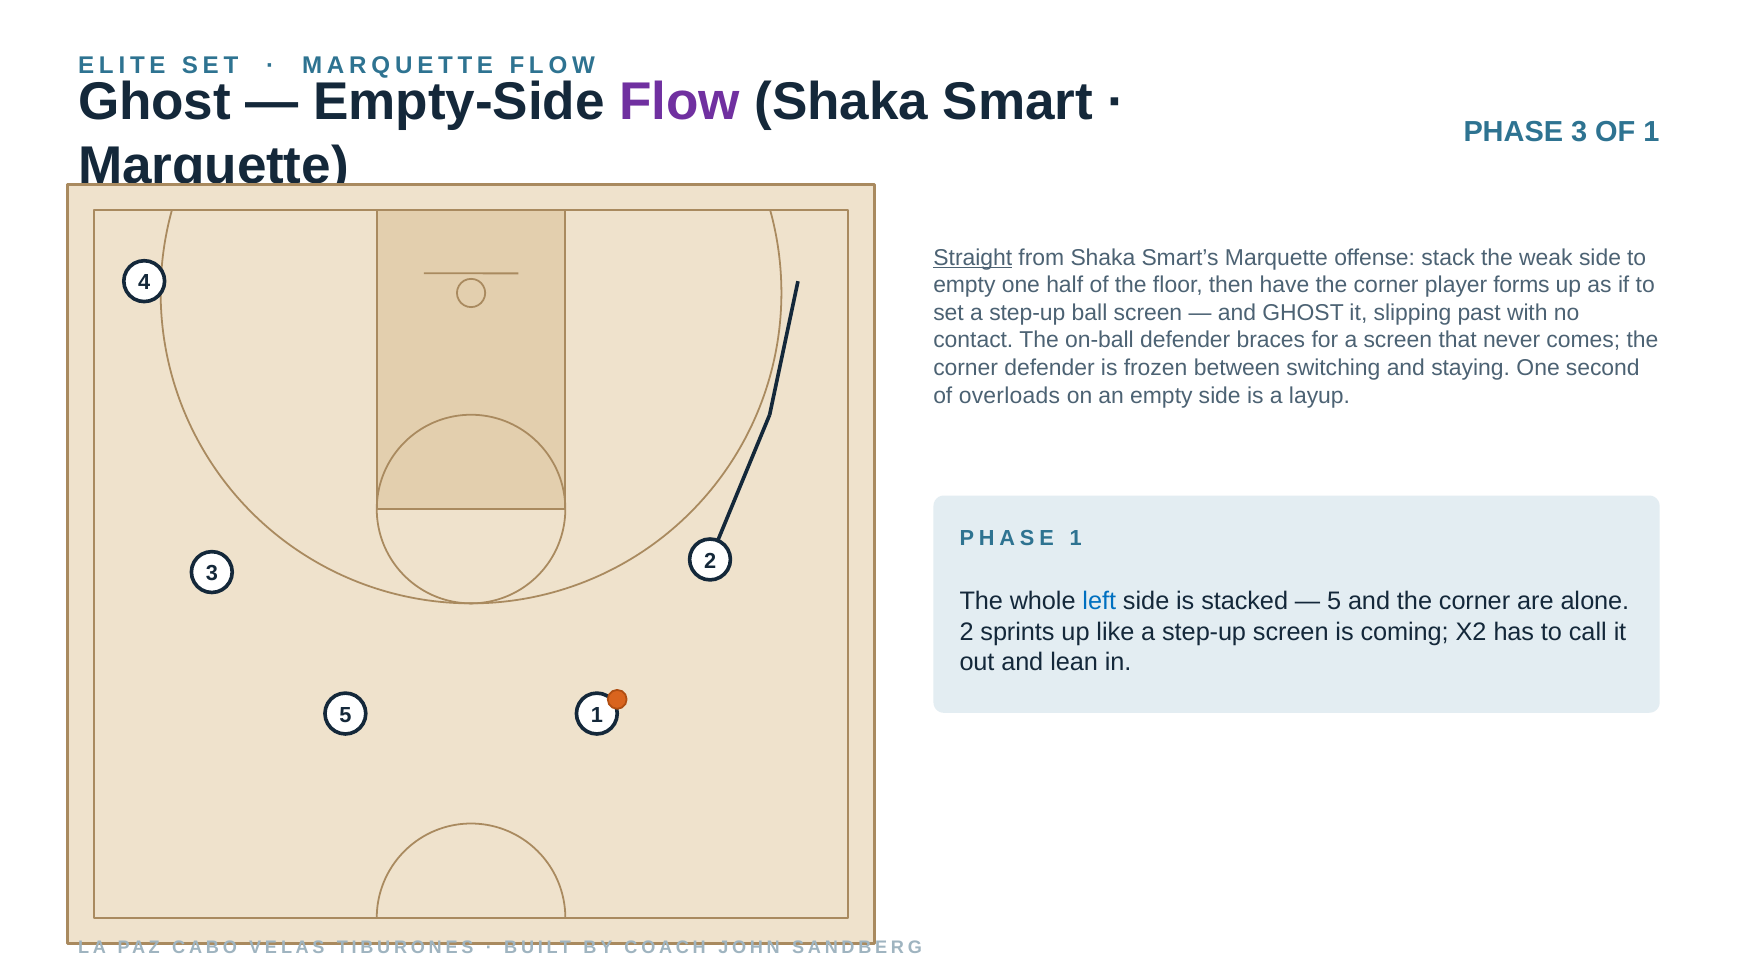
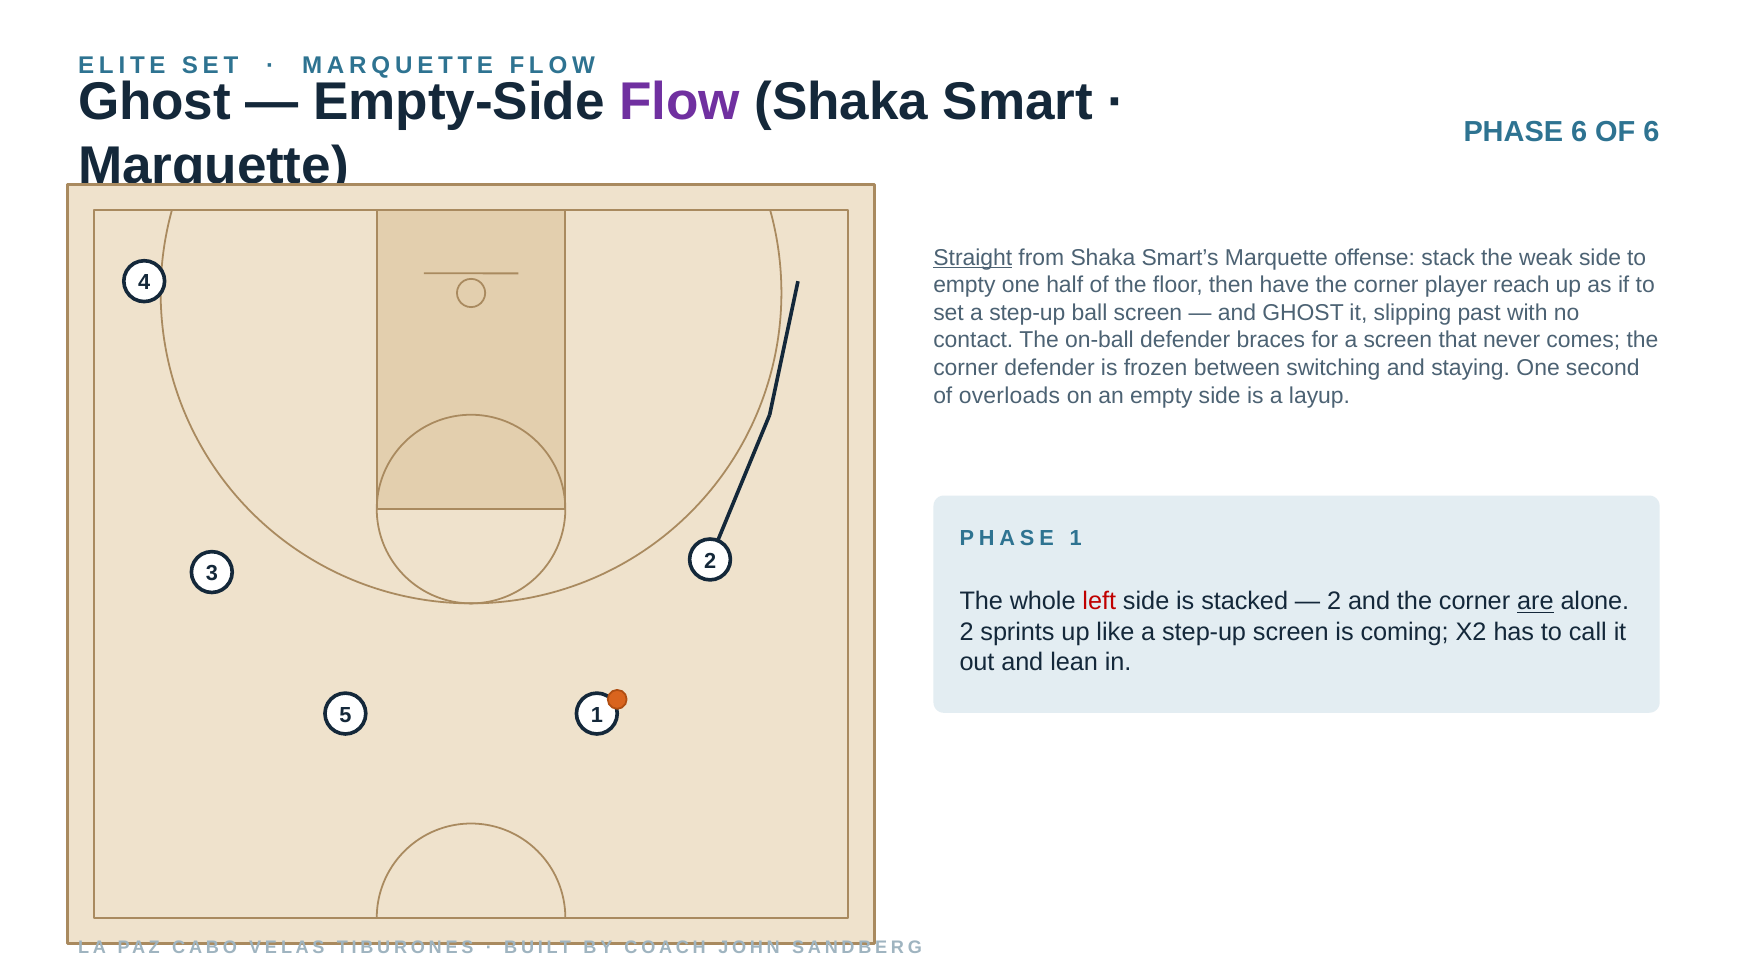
PHASE 3: 3 -> 6
OF 1: 1 -> 6
forms: forms -> reach
left colour: blue -> red
5 at (1334, 601): 5 -> 2
are underline: none -> present
